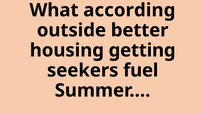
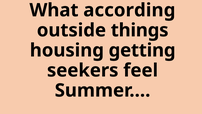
better: better -> things
fuel: fuel -> feel
